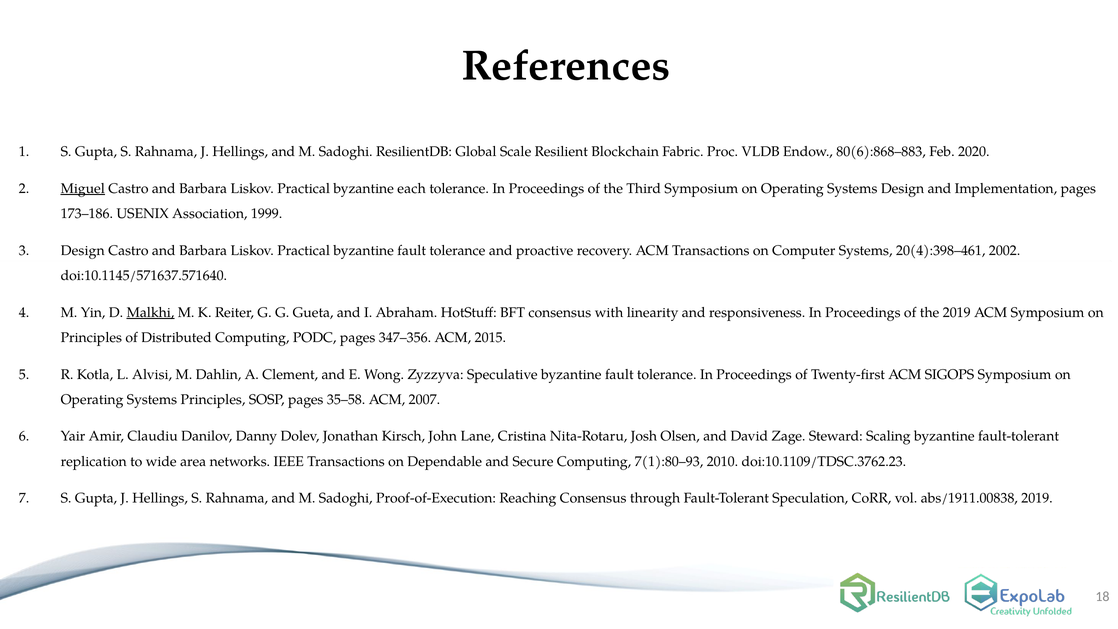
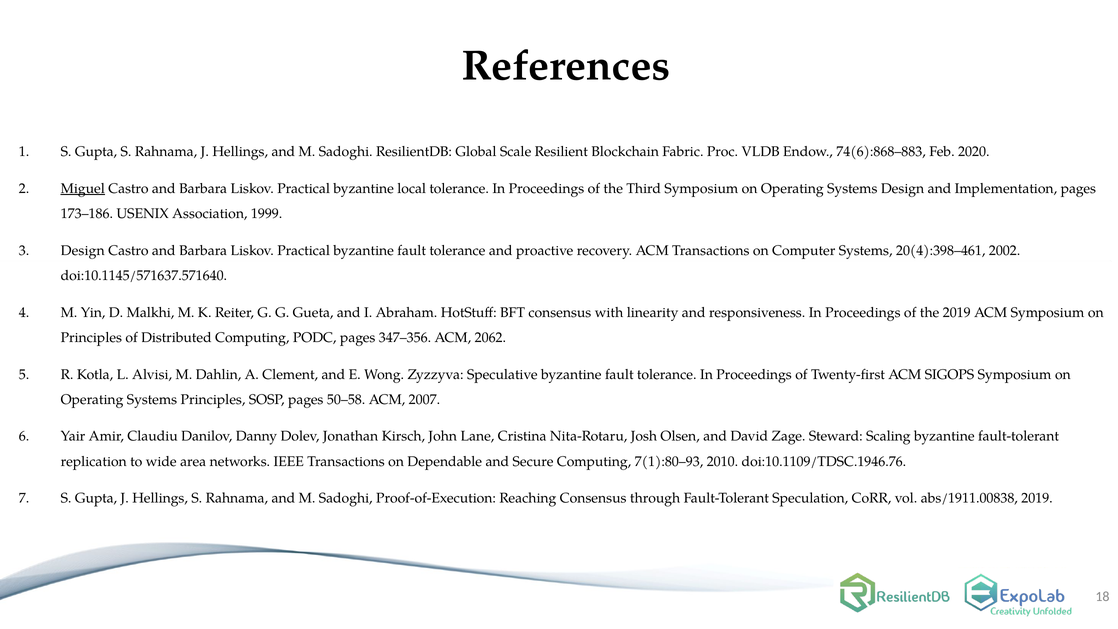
80(6):868–883: 80(6):868–883 -> 74(6):868–883
each: each -> local
Malkhi underline: present -> none
2015: 2015 -> 2062
35–58: 35–58 -> 50–58
doi:10.1109/TDSC.3762.23: doi:10.1109/TDSC.3762.23 -> doi:10.1109/TDSC.1946.76
